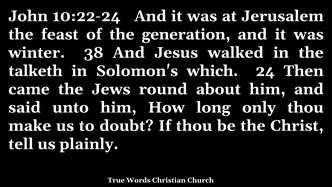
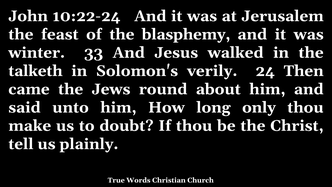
generation: generation -> blasphemy
38: 38 -> 33
which: which -> verily
